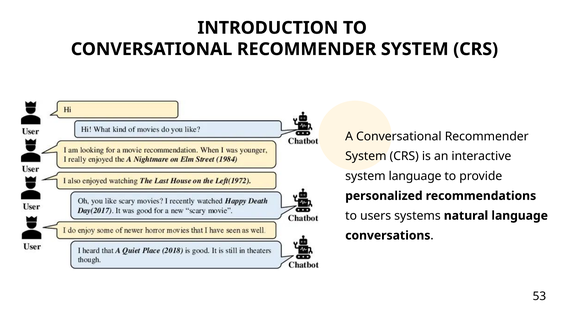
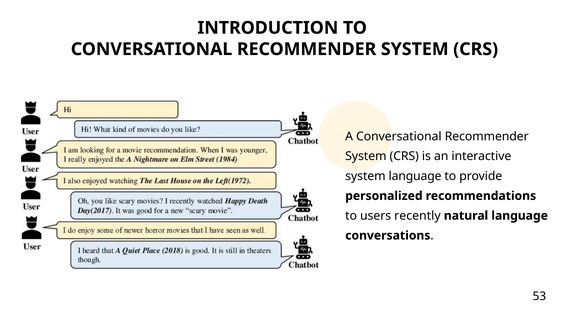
systems: systems -> recently
